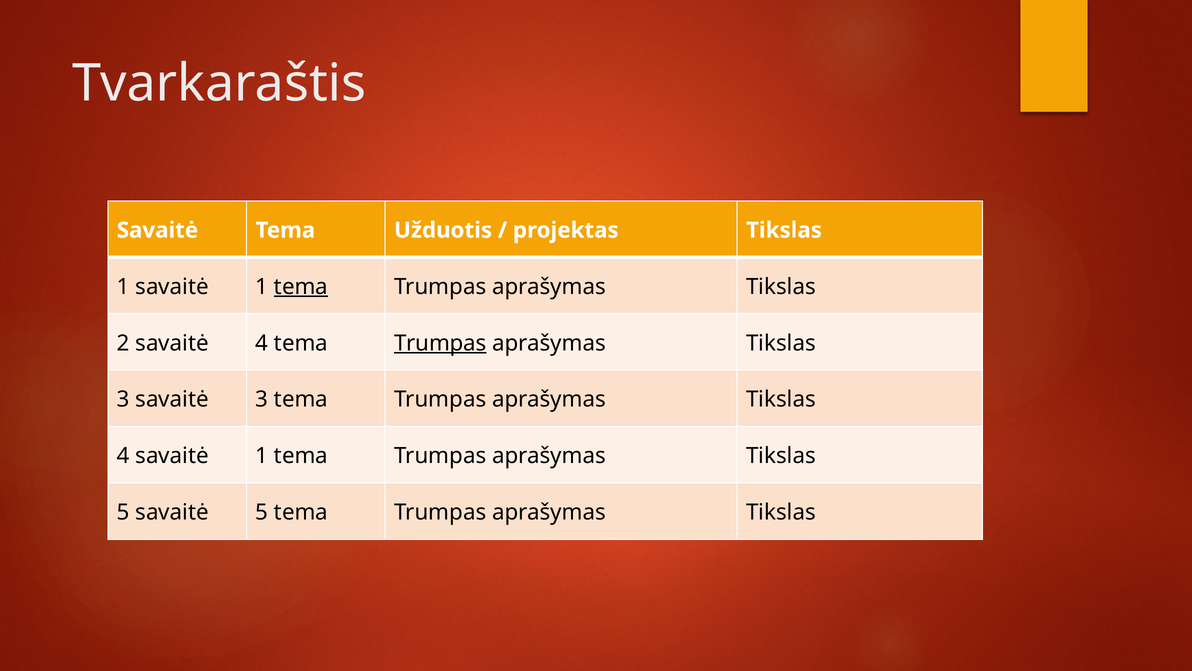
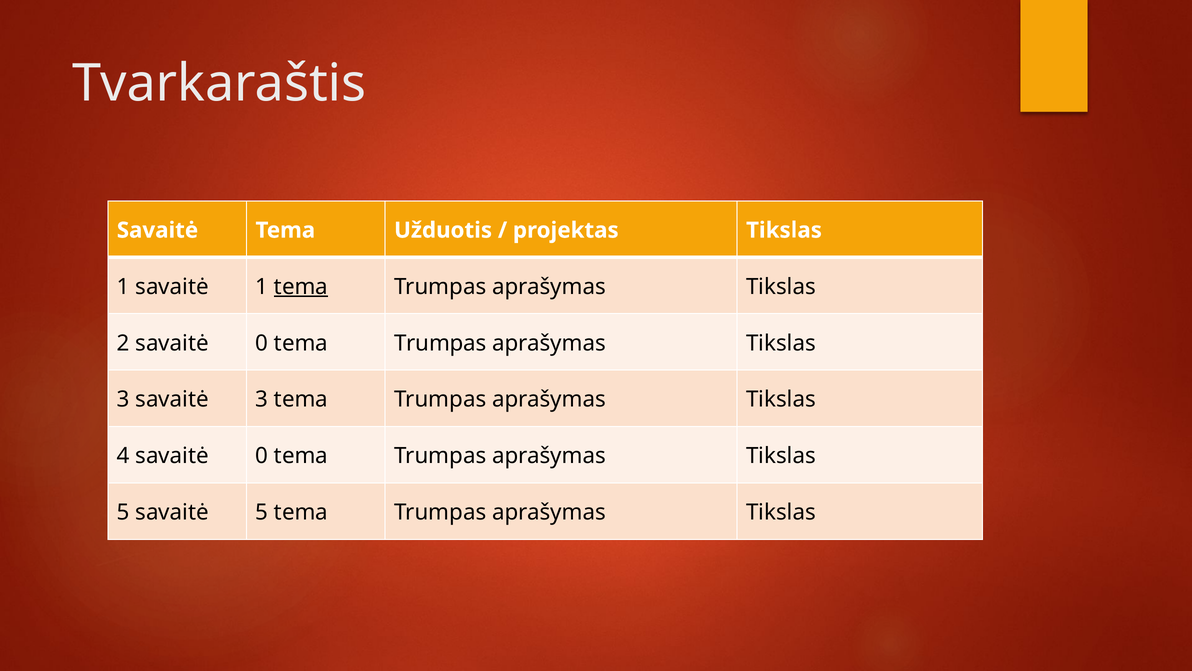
2 savaitė 4: 4 -> 0
Trumpas at (440, 343) underline: present -> none
4 savaitė 1: 1 -> 0
